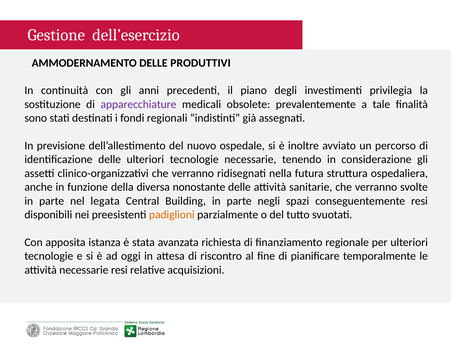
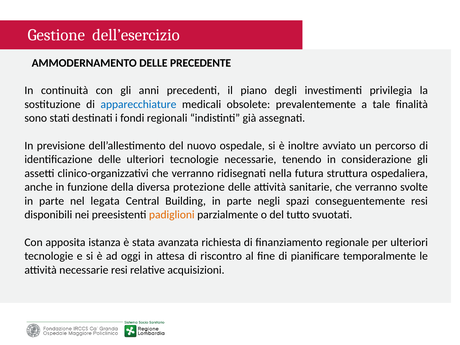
PRODUTTIVI: PRODUTTIVI -> PRECEDENTE
apparecchiature colour: purple -> blue
nonostante: nonostante -> protezione
